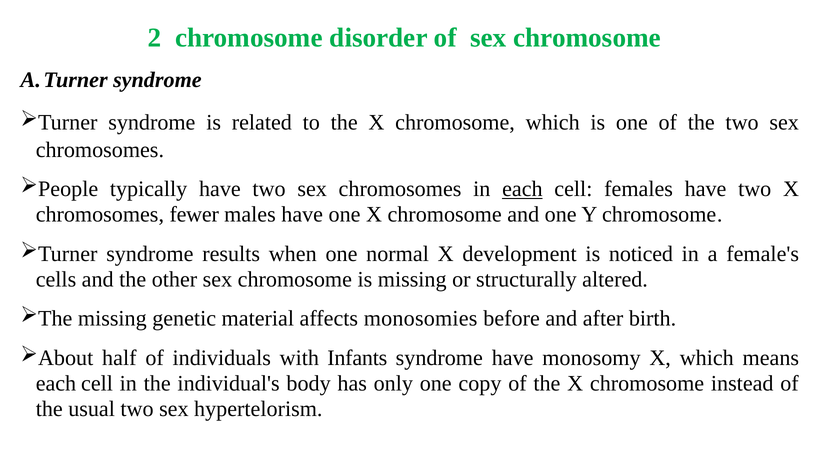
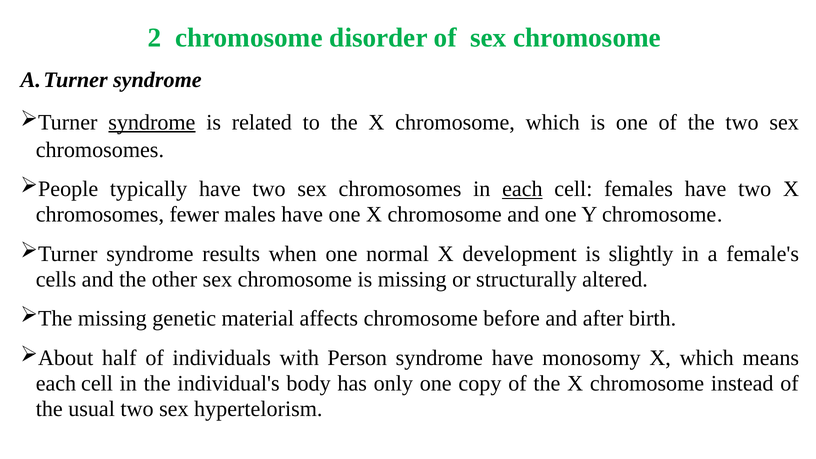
syndrome at (152, 122) underline: none -> present
noticed: noticed -> slightly
affects monosomies: monosomies -> chromosome
Infants: Infants -> Person
